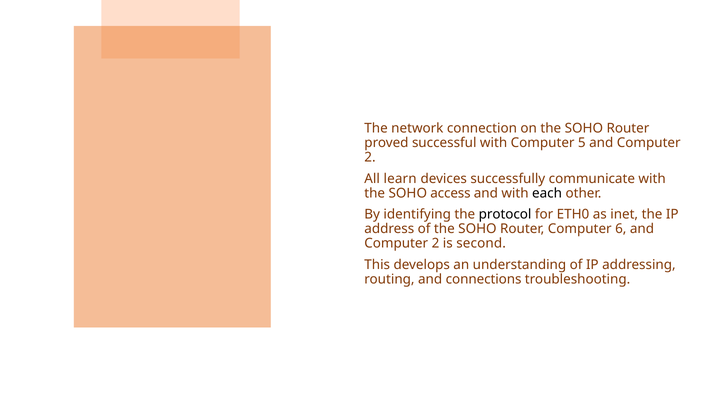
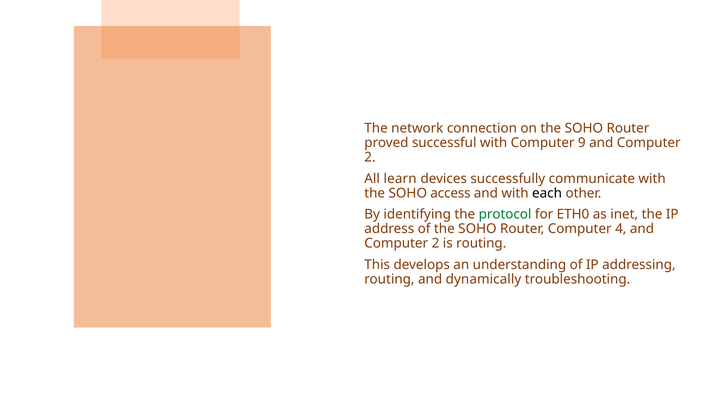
5: 5 -> 9
protocol colour: black -> green
6: 6 -> 4
is second: second -> routing
connections: connections -> dynamically
